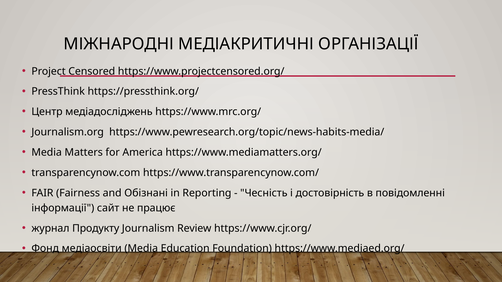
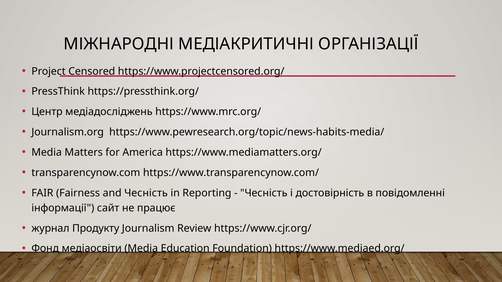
and Обізнані: Обізнані -> Чесність
